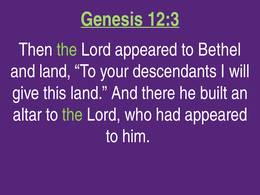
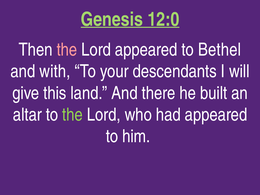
12:3: 12:3 -> 12:0
the at (67, 50) colour: light green -> pink
and land: land -> with
